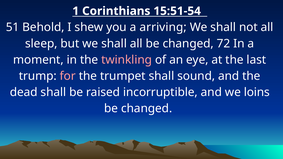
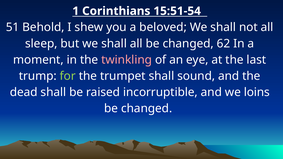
arriving: arriving -> beloved
72: 72 -> 62
for colour: pink -> light green
